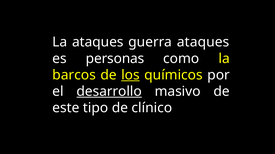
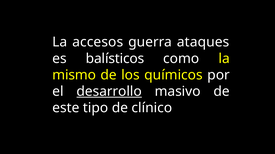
La ataques: ataques -> accesos
personas: personas -> balísticos
barcos: barcos -> mismo
los underline: present -> none
